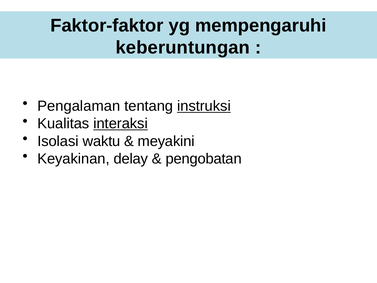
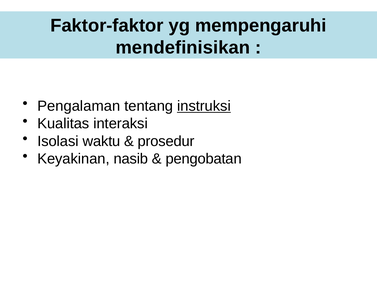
keberuntungan: keberuntungan -> mendefinisikan
interaksi underline: present -> none
meyakini: meyakini -> prosedur
delay: delay -> nasib
